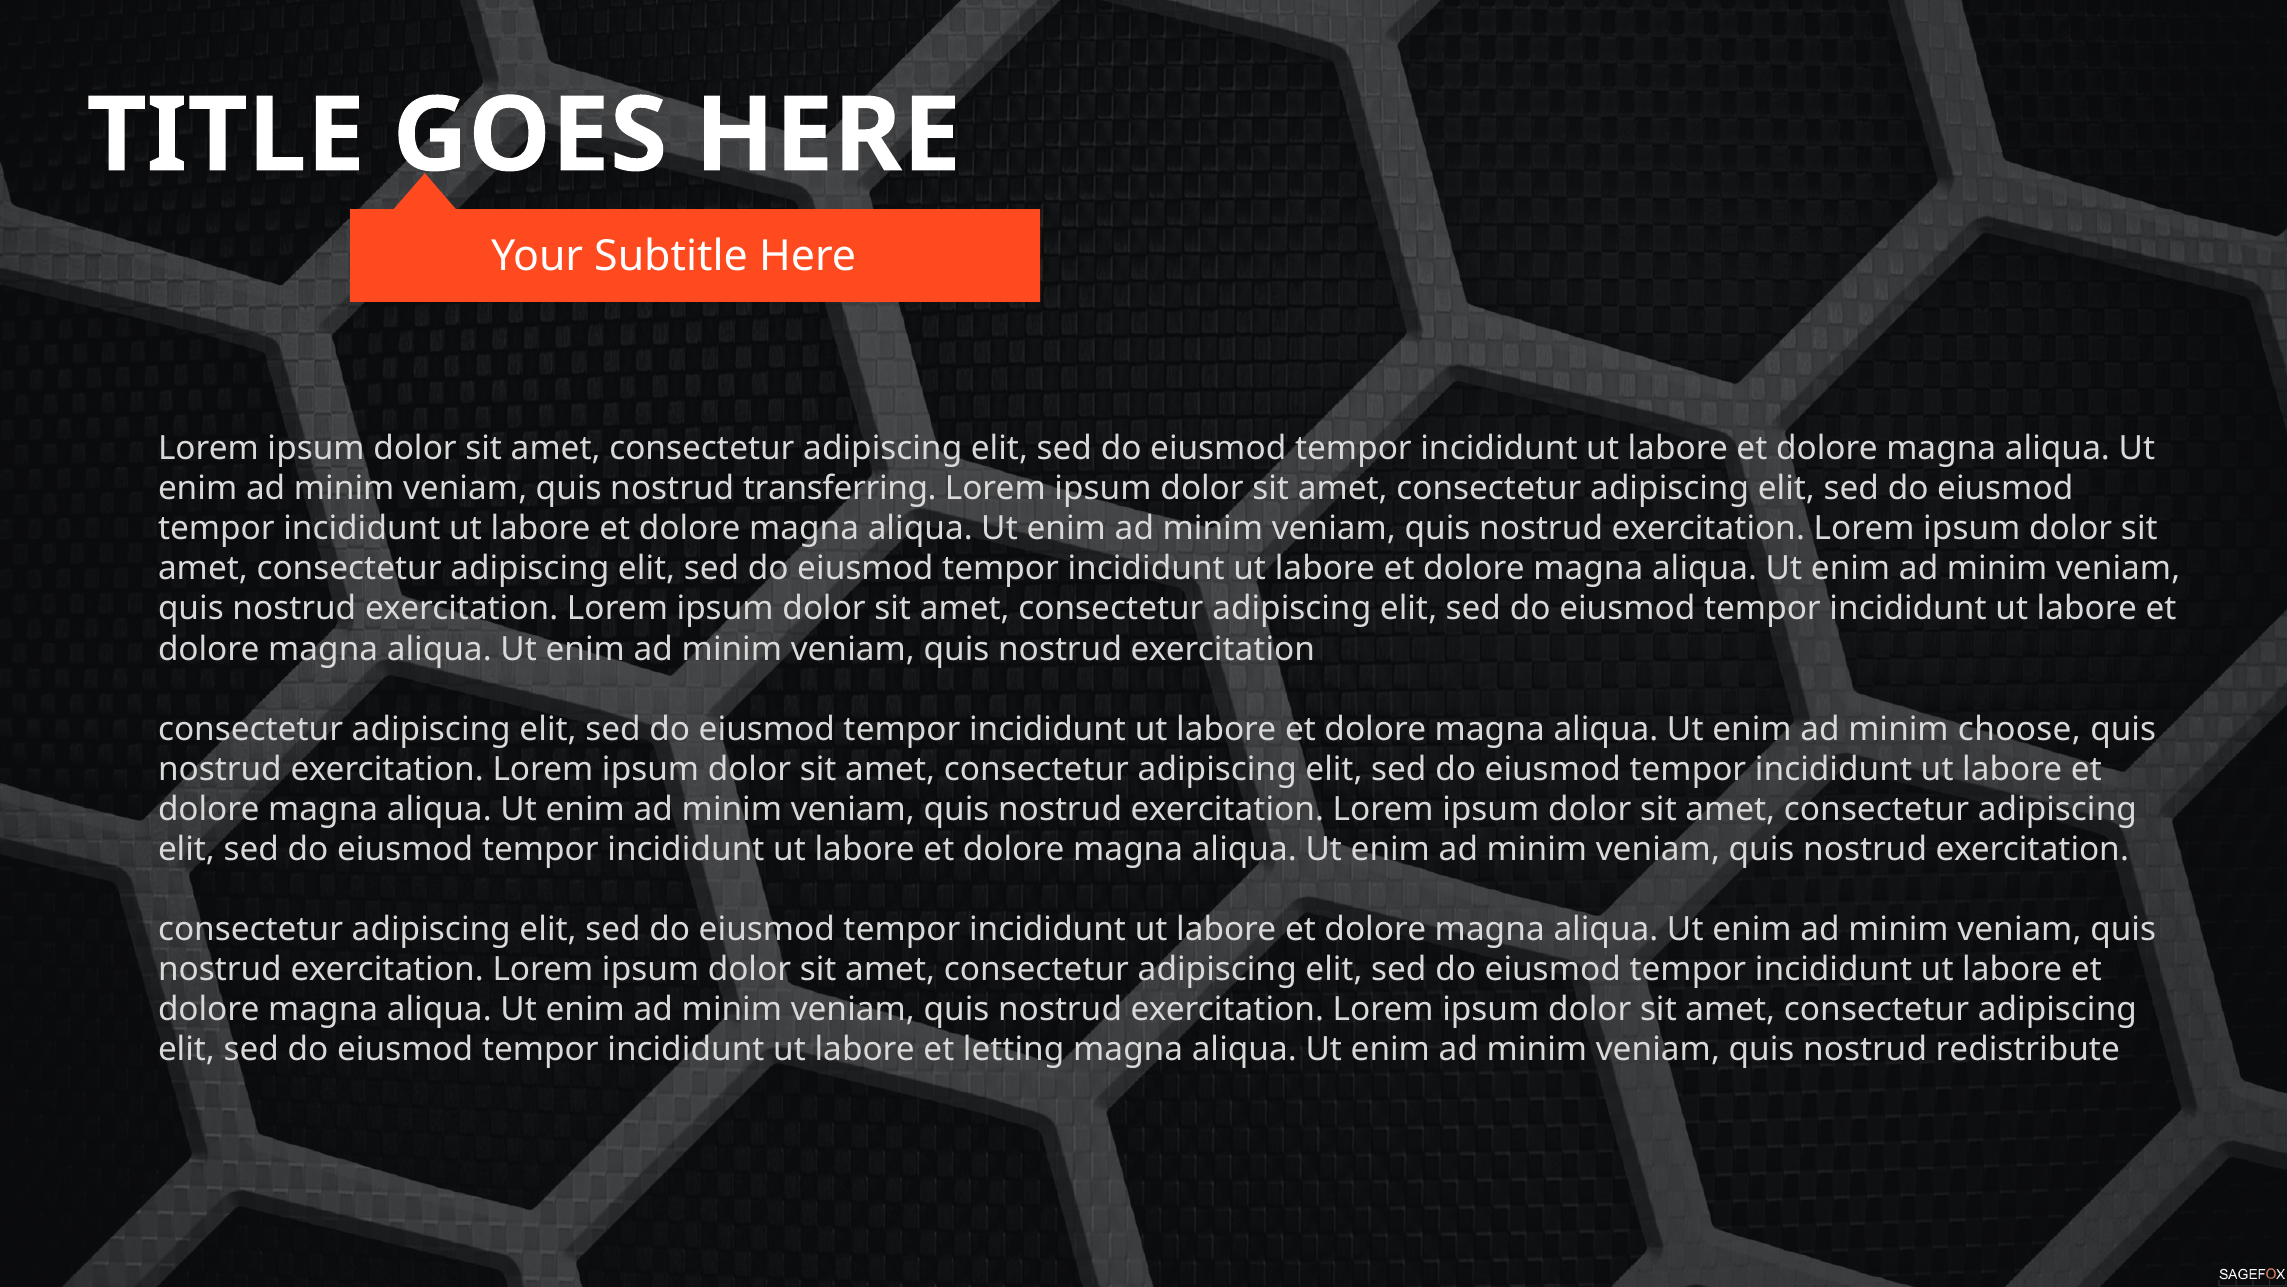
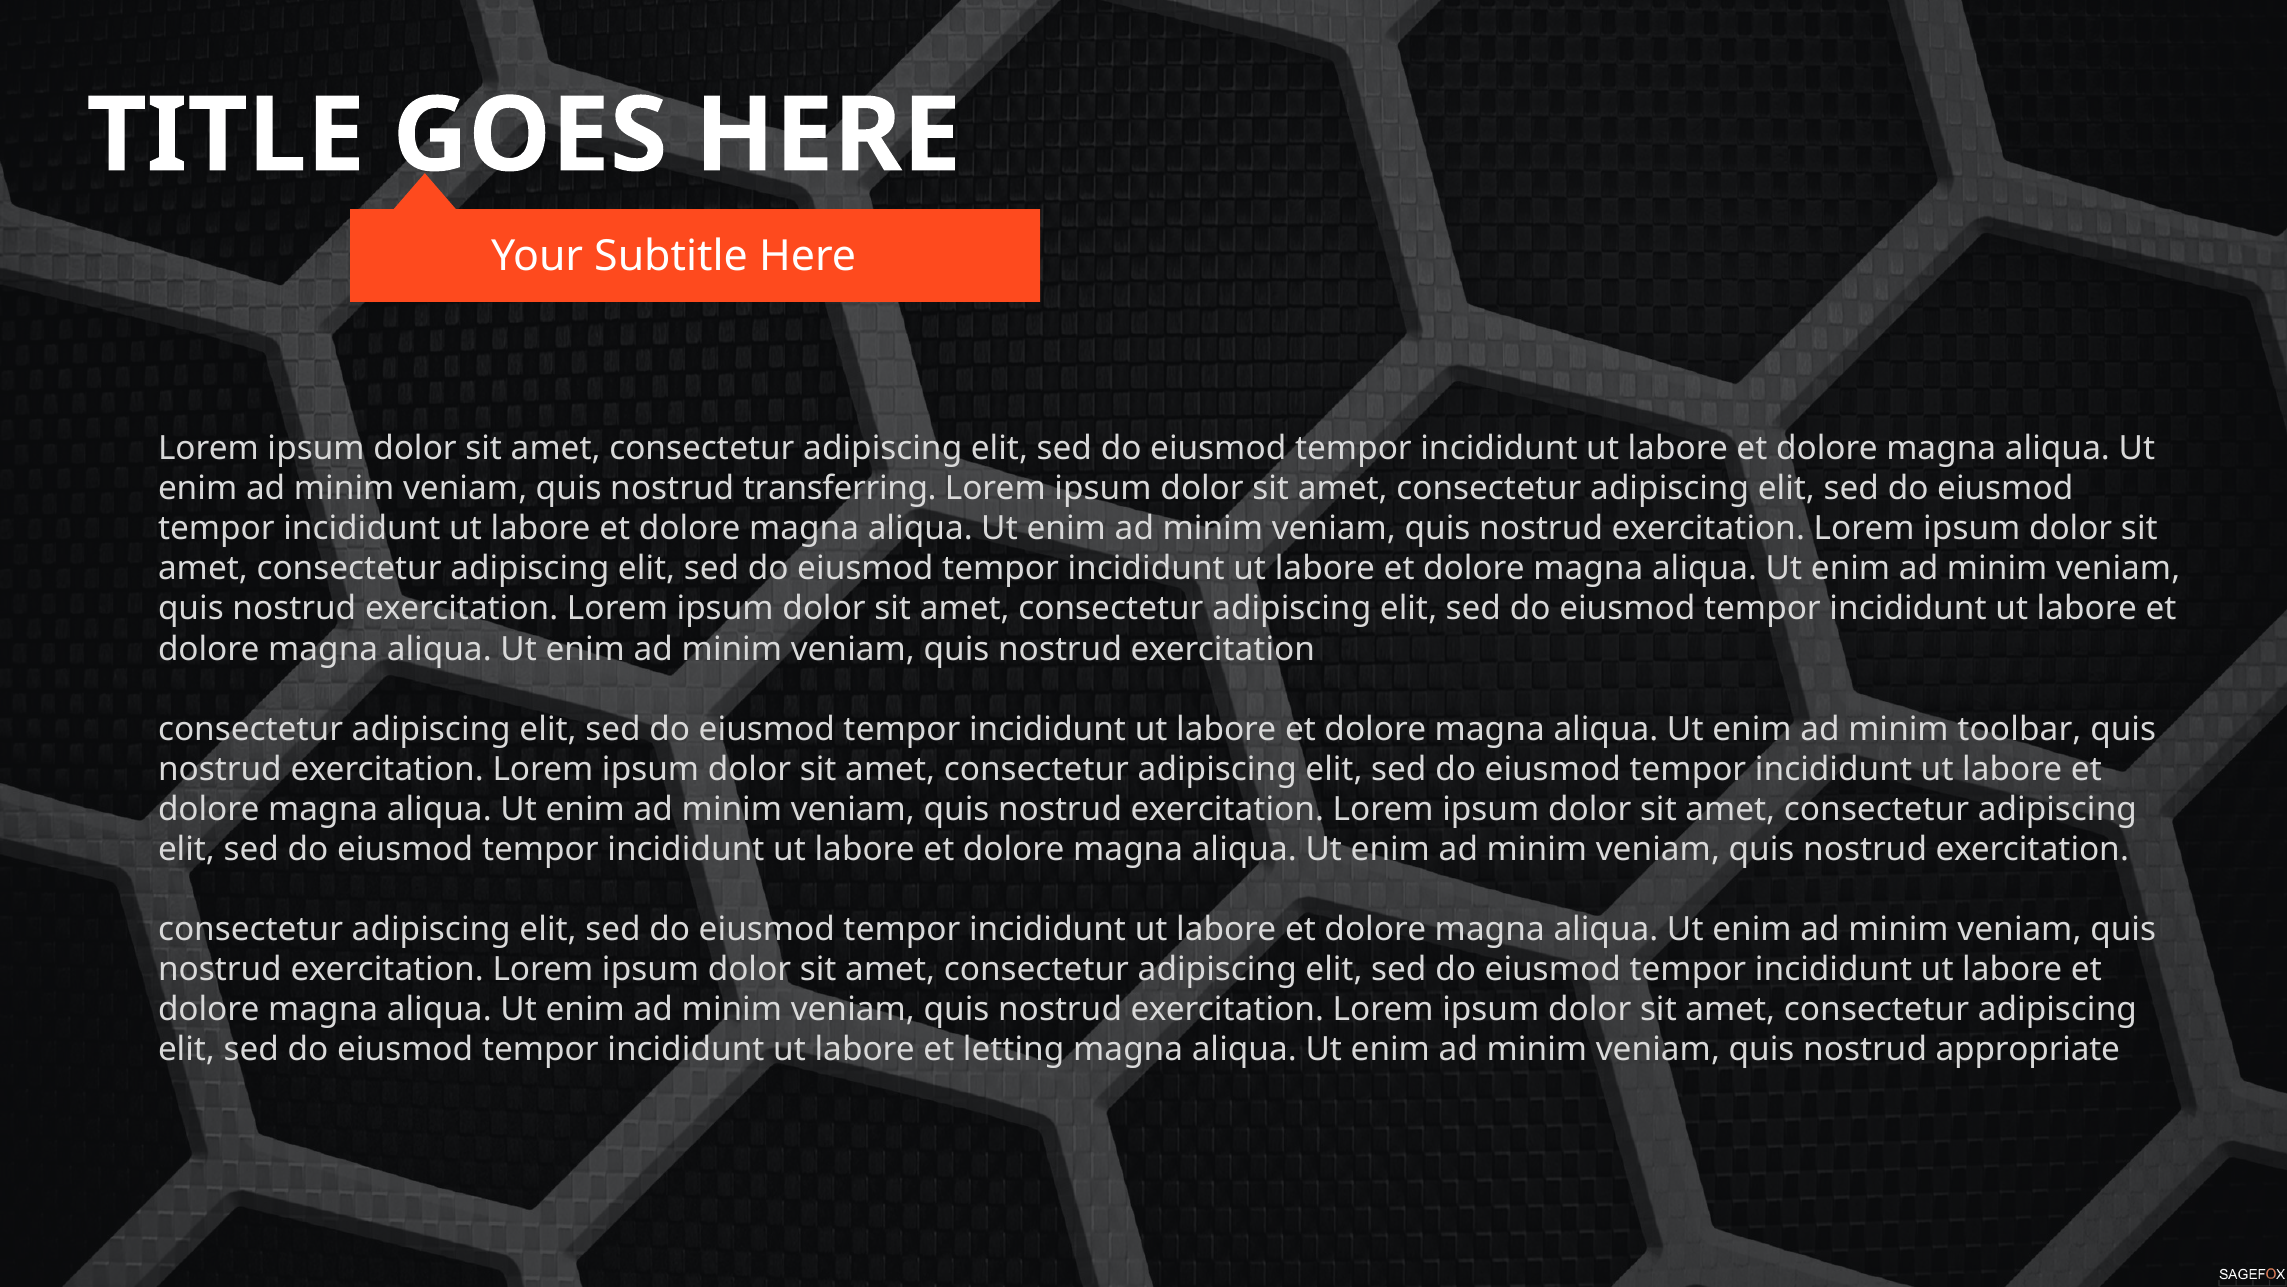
choose: choose -> toolbar
redistribute: redistribute -> appropriate
